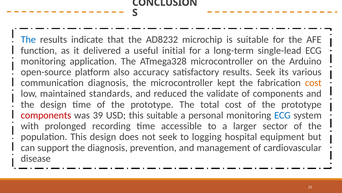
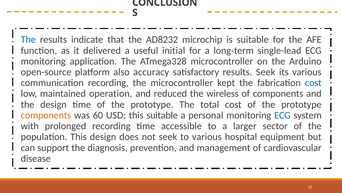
communication diagnosis: diagnosis -> recording
cost at (313, 83) colour: orange -> blue
standards: standards -> operation
validate: validate -> wireless
components at (46, 115) colour: red -> orange
39: 39 -> 60
to logging: logging -> various
